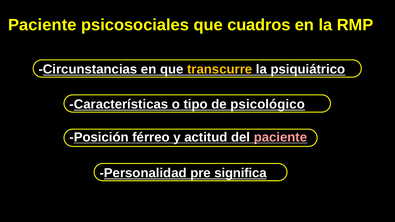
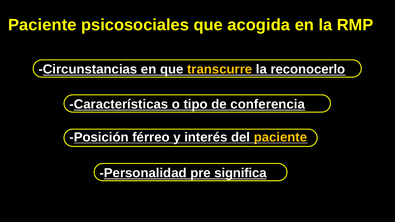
cuadros: cuadros -> acogida
psiquiátrico: psiquiátrico -> reconocerlo
psicológico: psicológico -> conferencia
actitud: actitud -> interés
paciente at (280, 137) colour: pink -> yellow
